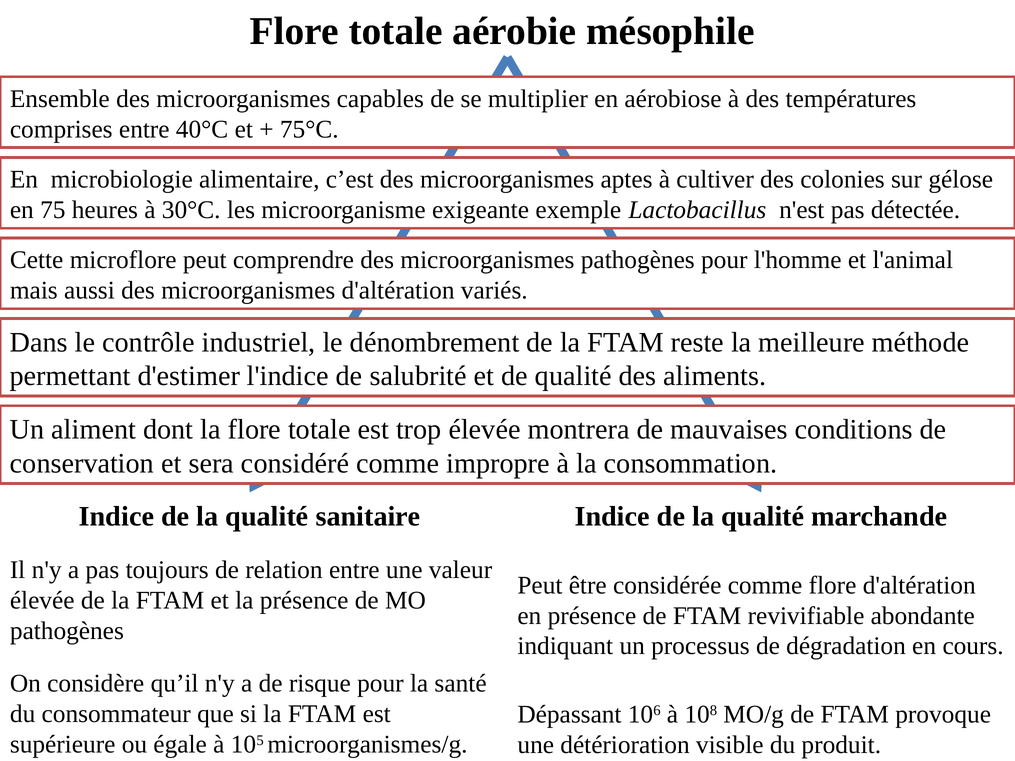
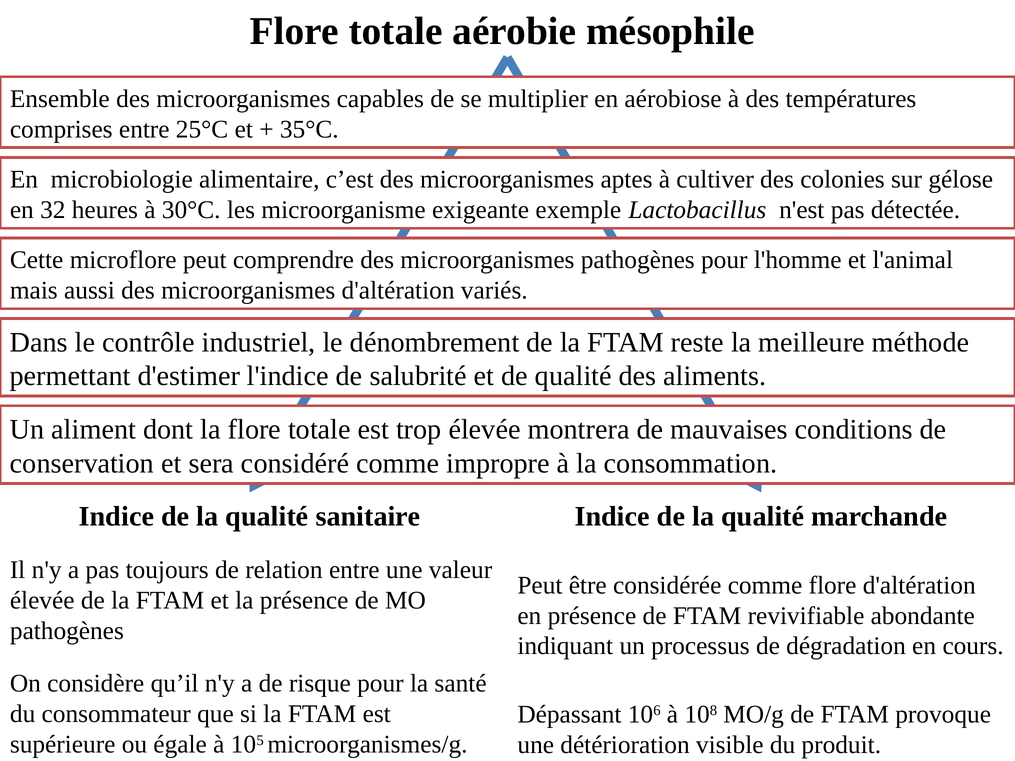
40°C: 40°C -> 25°C
75°C: 75°C -> 35°C
75: 75 -> 32
